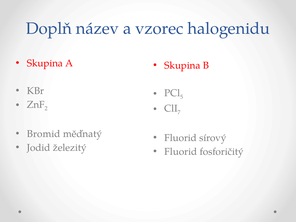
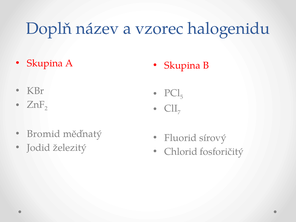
Fluorid at (181, 152): Fluorid -> Chlorid
